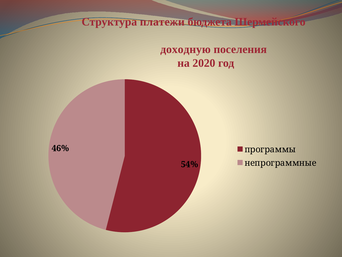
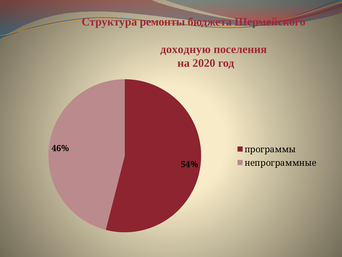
платежи: платежи -> ремонты
